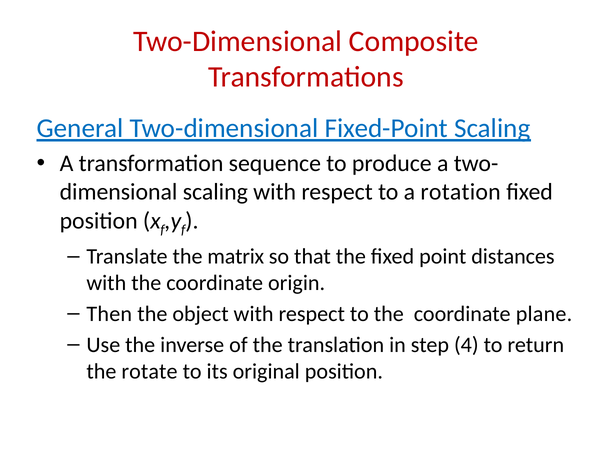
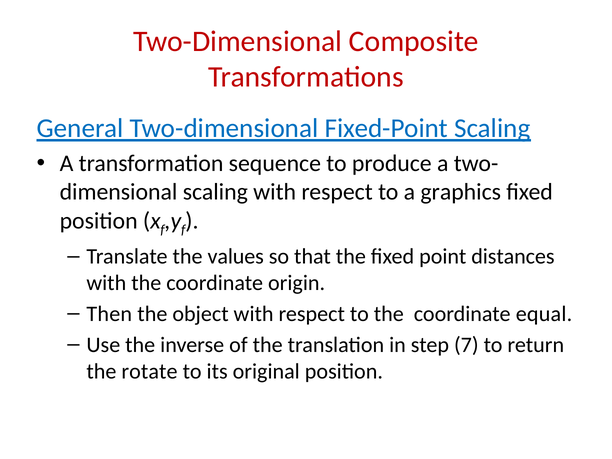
rotation: rotation -> graphics
matrix: matrix -> values
plane: plane -> equal
4: 4 -> 7
